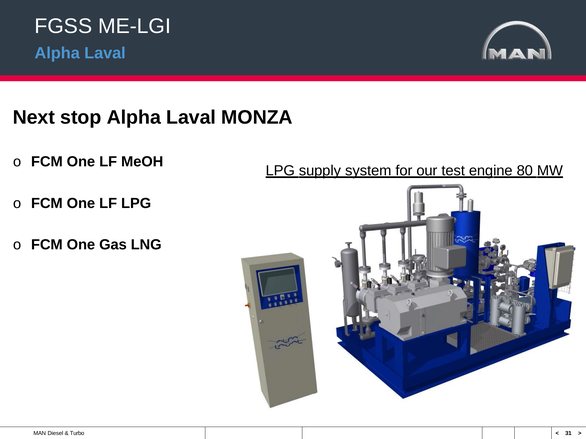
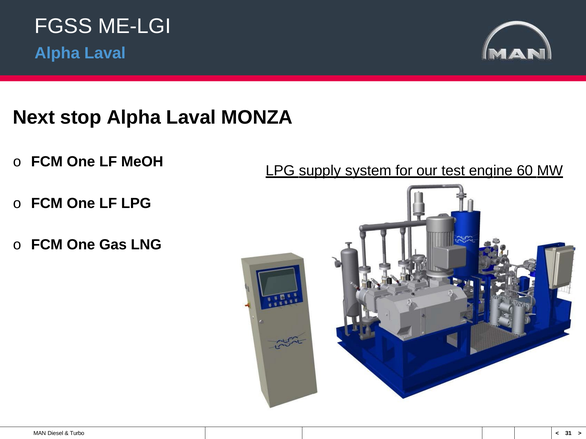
80: 80 -> 60
